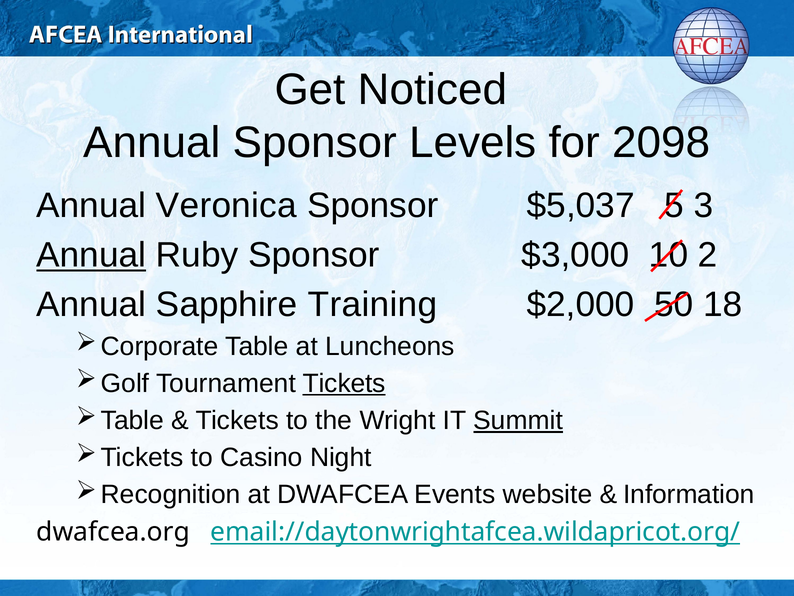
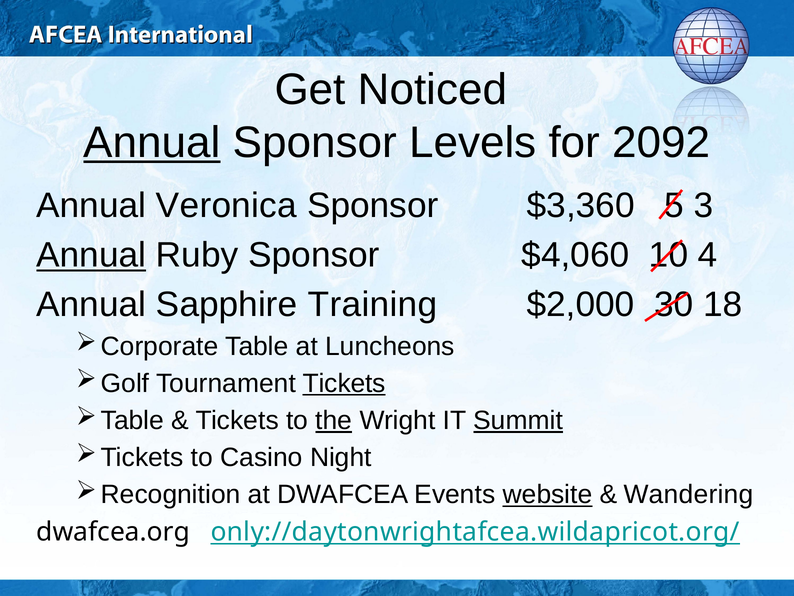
Annual at (152, 143) underline: none -> present
2098: 2098 -> 2092
$5,037: $5,037 -> $3,360
$3,000: $3,000 -> $4,060
2: 2 -> 4
50: 50 -> 30
the underline: none -> present
website underline: none -> present
Information: Information -> Wandering
email://daytonwrightafcea.wildapricot.org/: email://daytonwrightafcea.wildapricot.org/ -> only://daytonwrightafcea.wildapricot.org/
